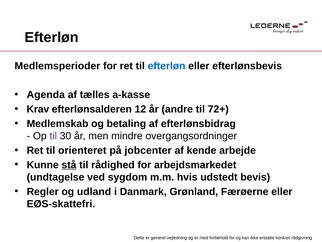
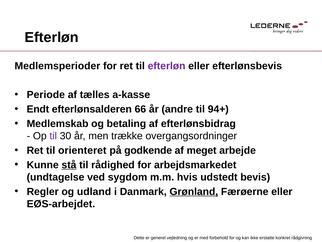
efterløn at (167, 66) colour: blue -> purple
Agenda: Agenda -> Periode
Krav: Krav -> Endt
12: 12 -> 66
72+: 72+ -> 94+
mindre: mindre -> trække
jobcenter: jobcenter -> godkende
kende: kende -> meget
Grønland underline: none -> present
EØS-skattefri: EØS-skattefri -> EØS-arbejdet
